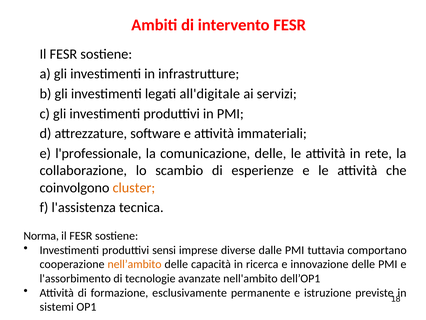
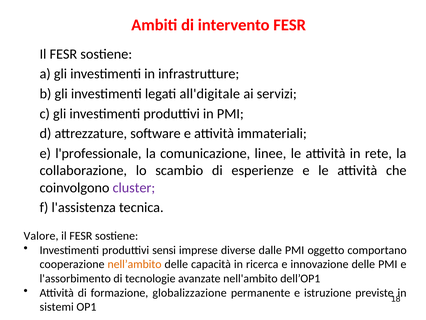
comunicazione delle: delle -> linee
cluster colour: orange -> purple
Norma: Norma -> Valore
tuttavia: tuttavia -> oggetto
esclusivamente: esclusivamente -> globalizzazione
